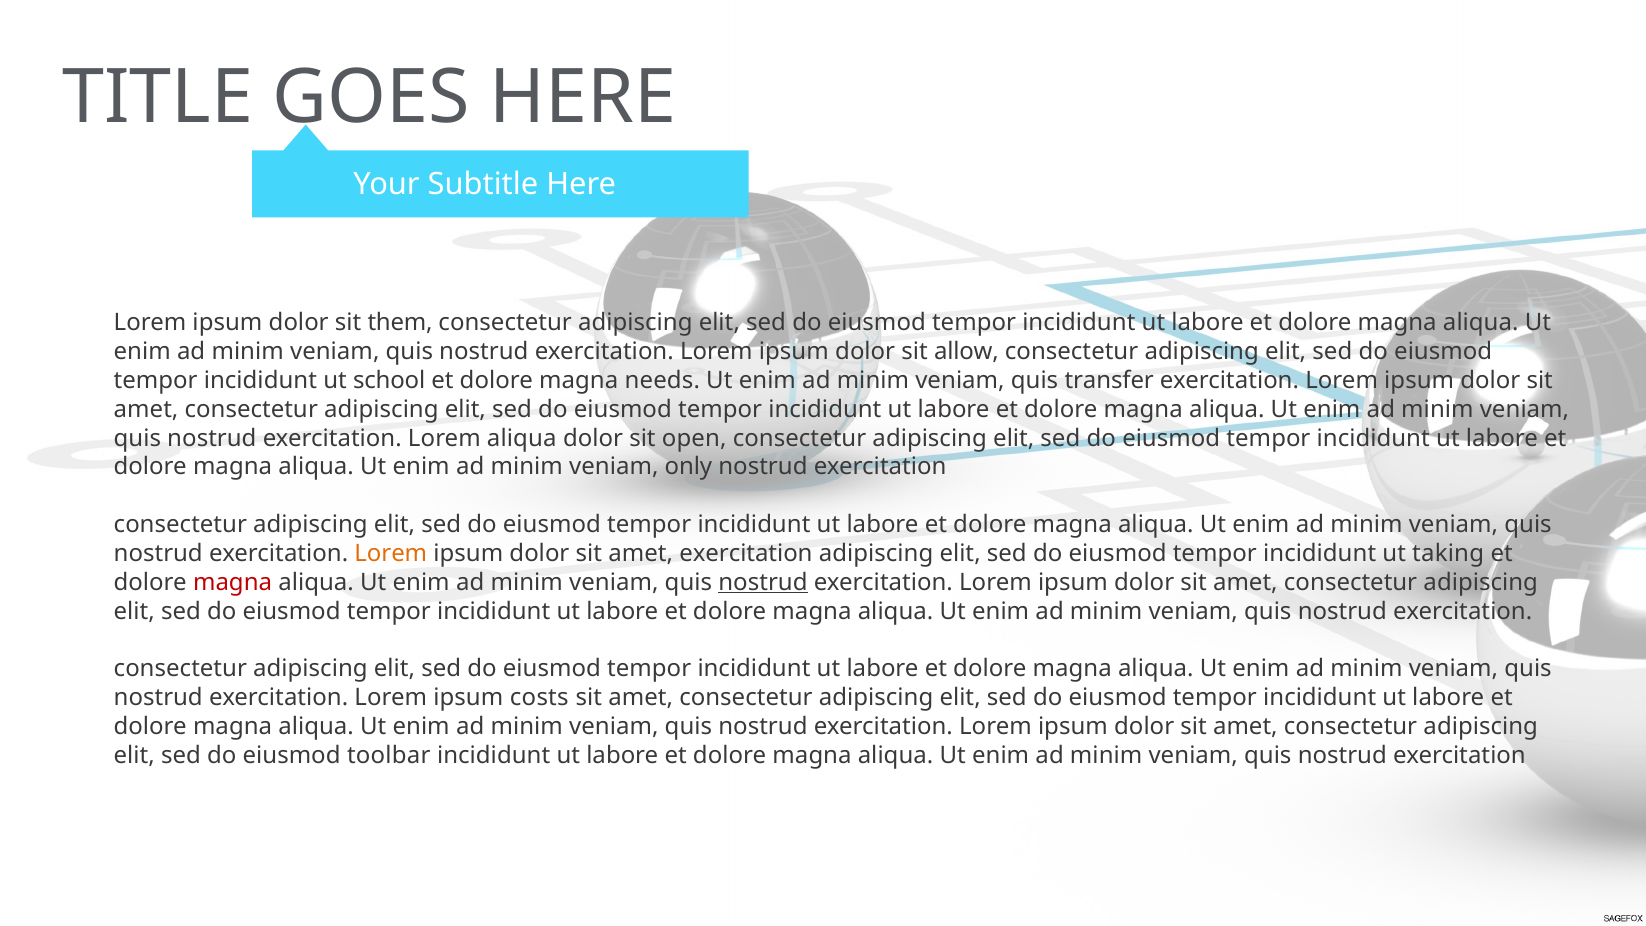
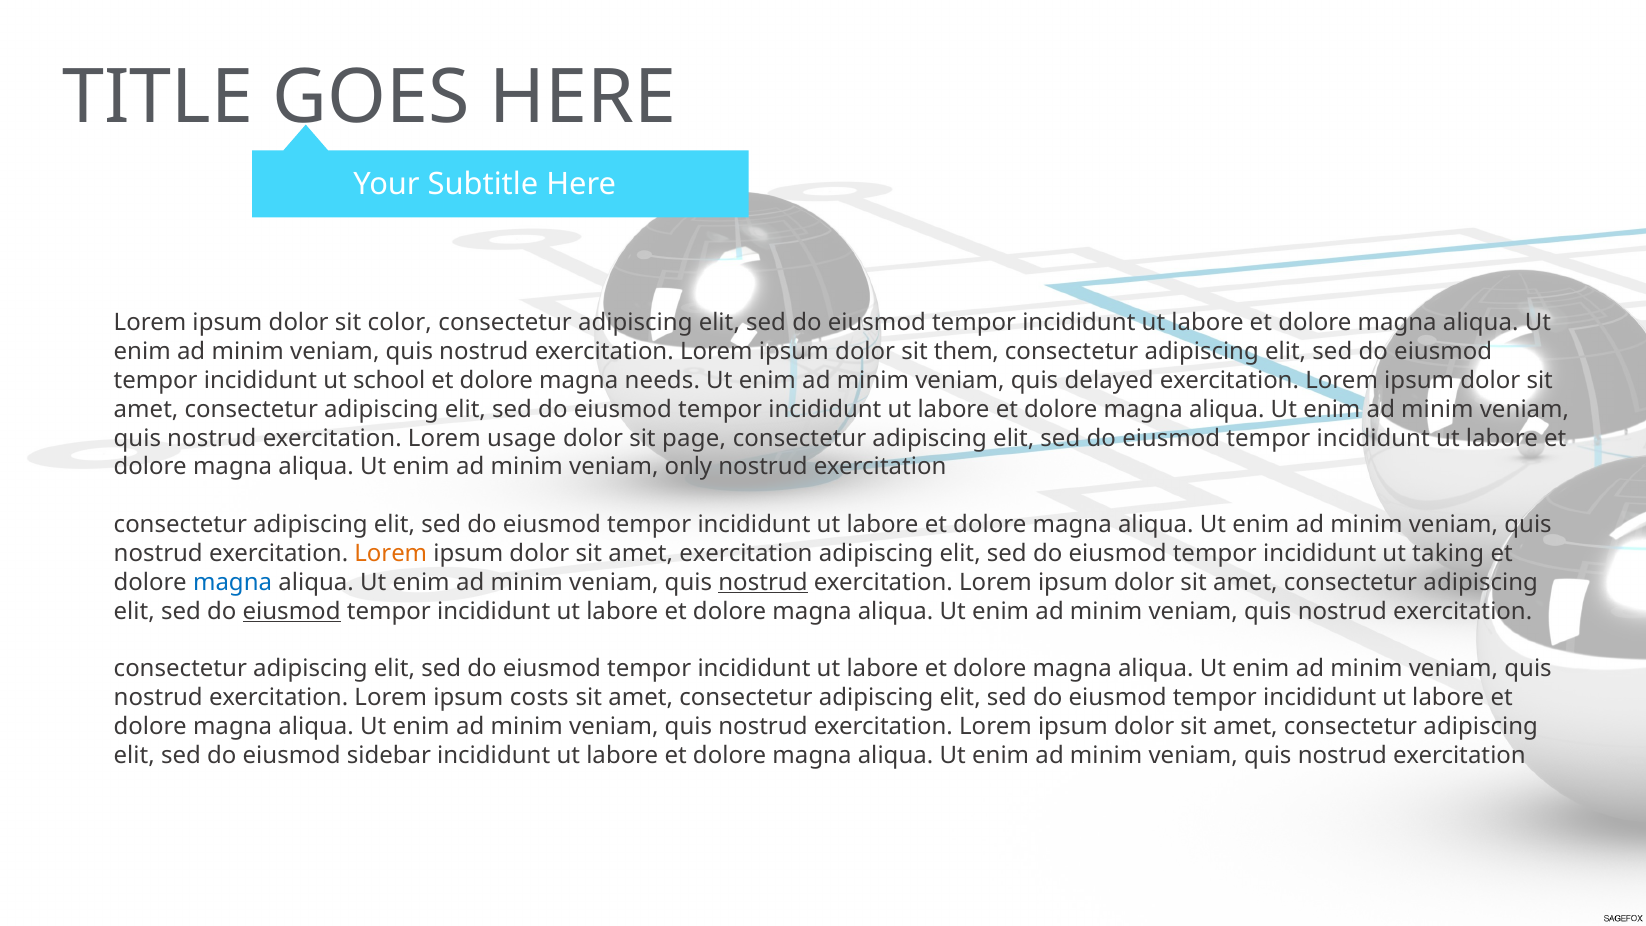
them: them -> color
allow: allow -> them
transfer: transfer -> delayed
Lorem aliqua: aliqua -> usage
open: open -> page
magna at (233, 582) colour: red -> blue
eiusmod at (292, 611) underline: none -> present
toolbar: toolbar -> sidebar
